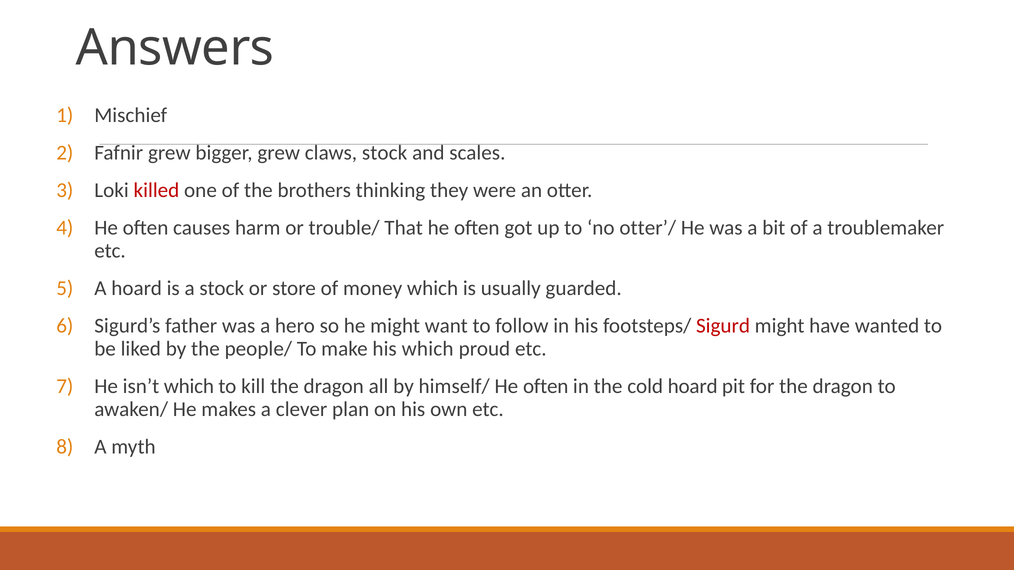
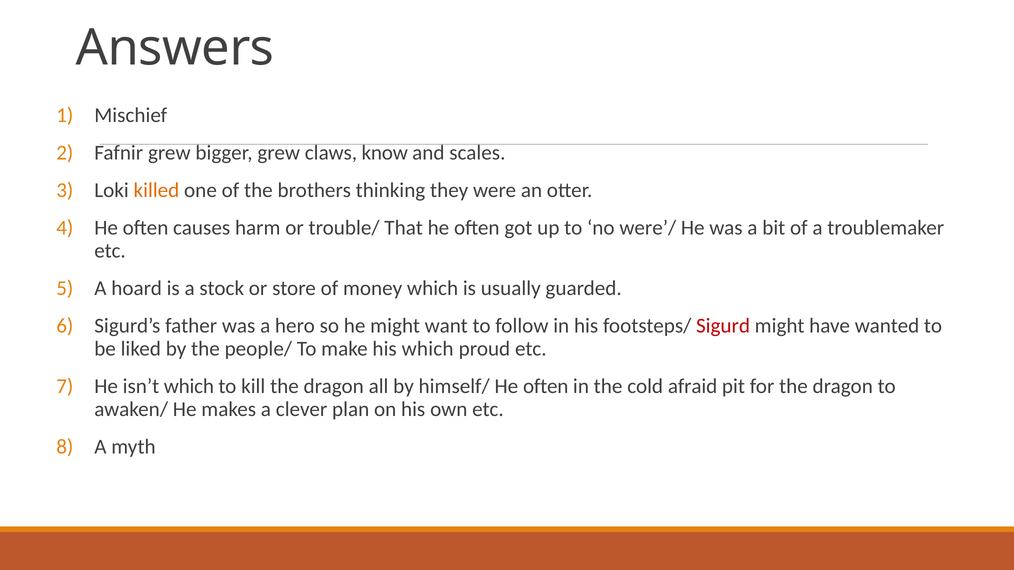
claws stock: stock -> know
killed colour: red -> orange
otter’/: otter’/ -> were’/
cold hoard: hoard -> afraid
